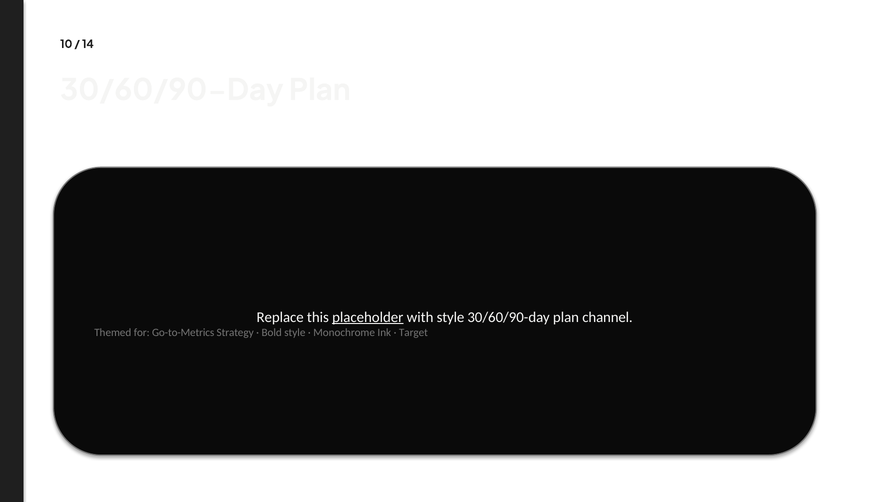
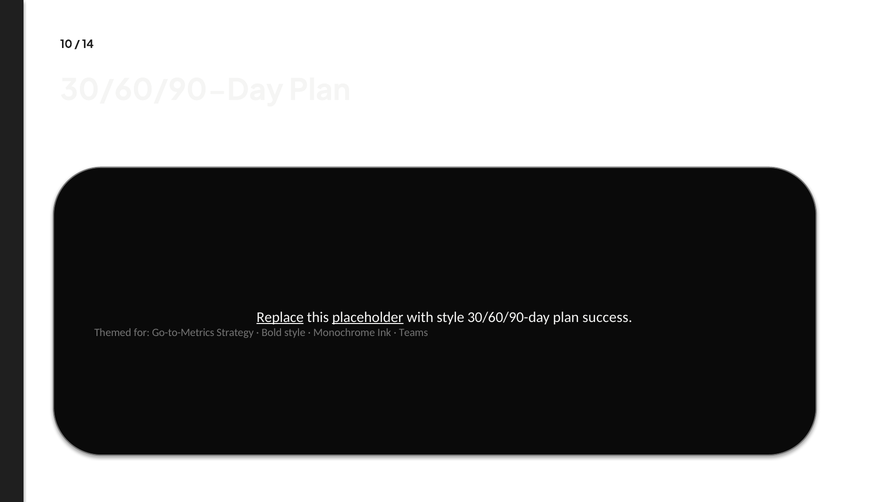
Replace underline: none -> present
channel: channel -> success
Target: Target -> Teams
